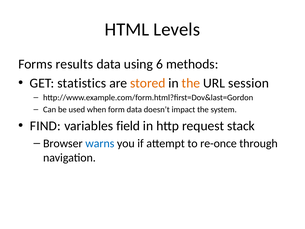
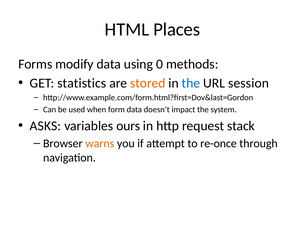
Levels: Levels -> Places
results: results -> modify
6: 6 -> 0
the at (191, 83) colour: orange -> blue
FIND: FIND -> ASKS
field: field -> ours
warns colour: blue -> orange
